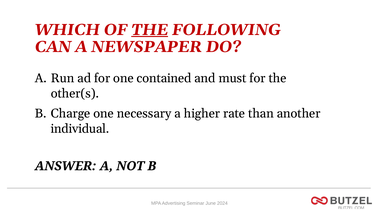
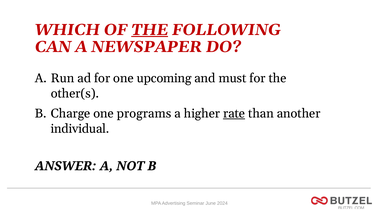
contained: contained -> upcoming
necessary: necessary -> programs
rate underline: none -> present
